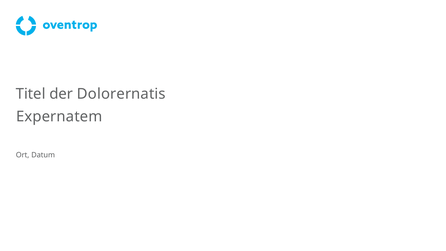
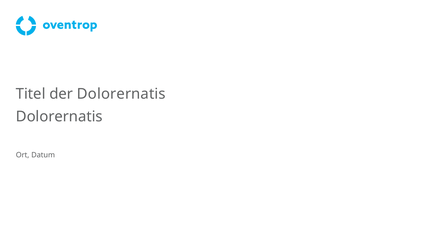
Expernatem at (59, 117): Expernatem -> Dolorernatis
